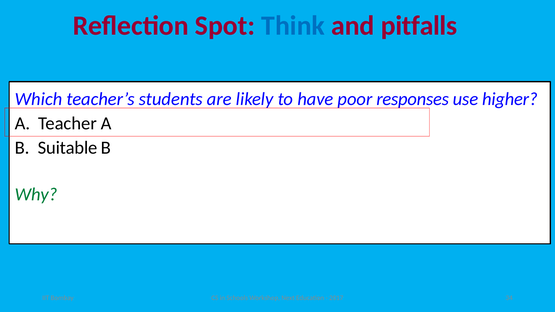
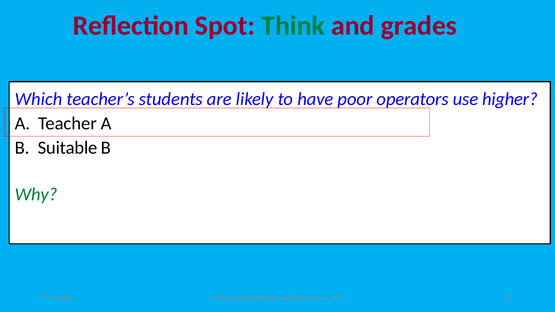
Think colour: blue -> green
pitfalls: pitfalls -> grades
responses: responses -> operators
